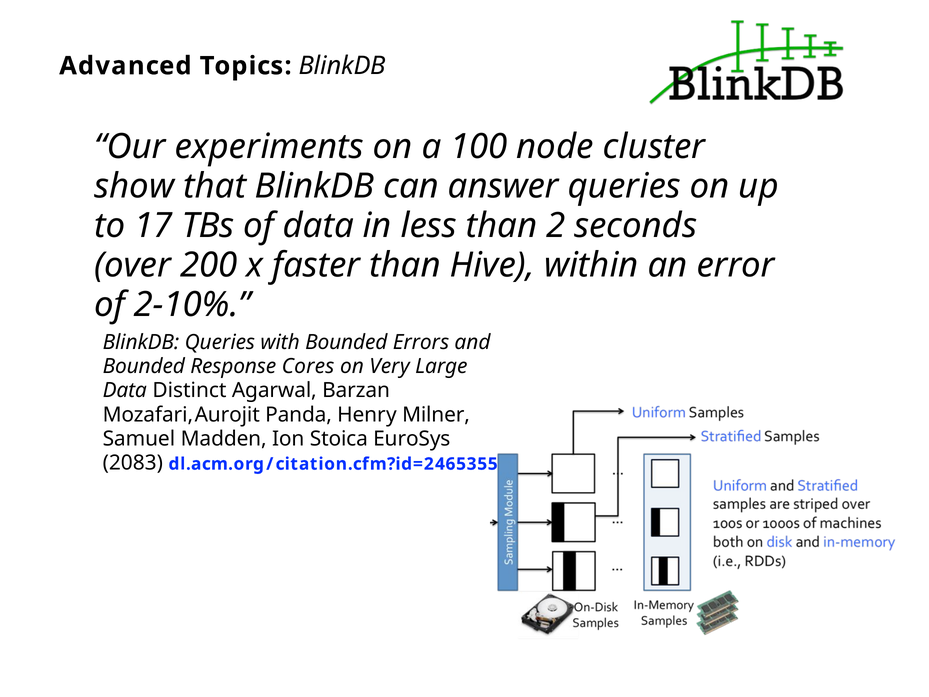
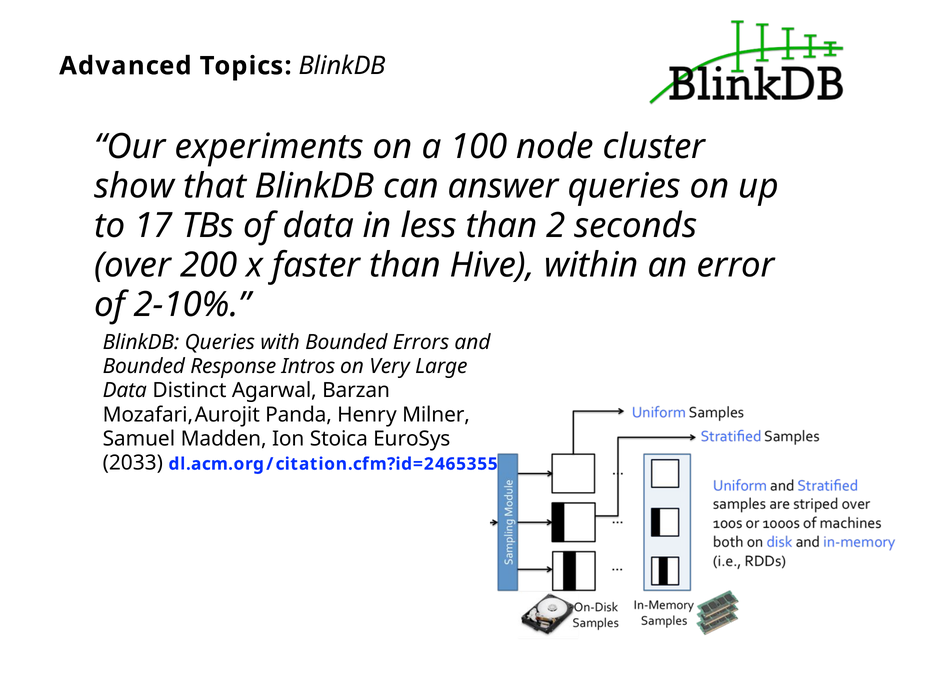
Cores: Cores -> Intros
2083: 2083 -> 2033
